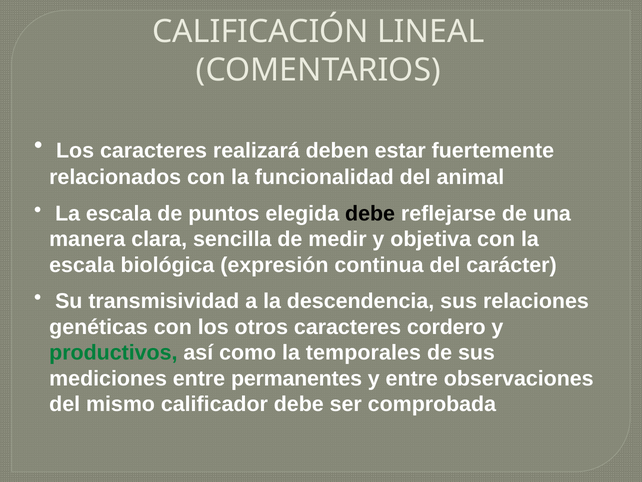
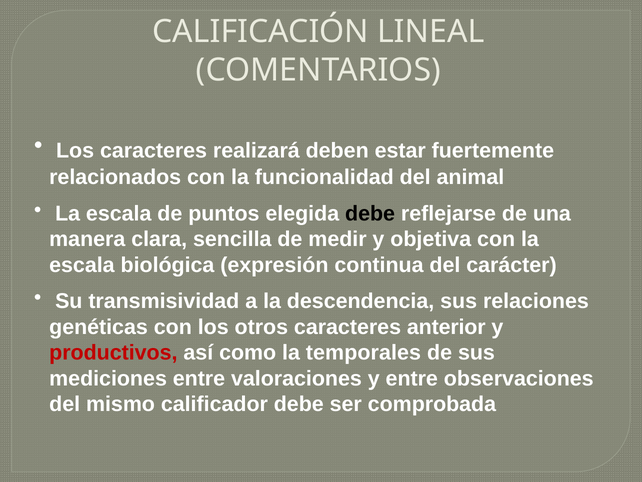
cordero: cordero -> anterior
productivos colour: green -> red
permanentes: permanentes -> valoraciones
